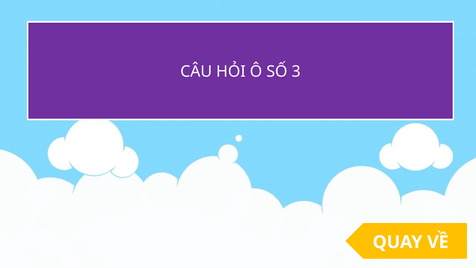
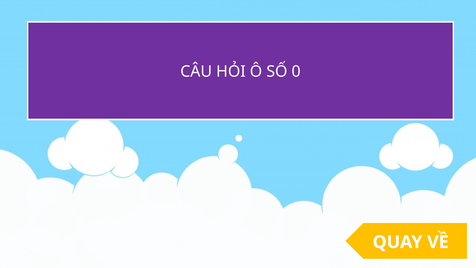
3: 3 -> 0
